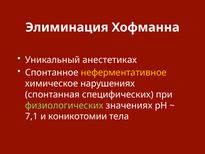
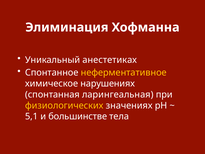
специфических: специфических -> ларингеальная
физиологических colour: light green -> yellow
7,1: 7,1 -> 5,1
коникотомии: коникотомии -> большинстве
